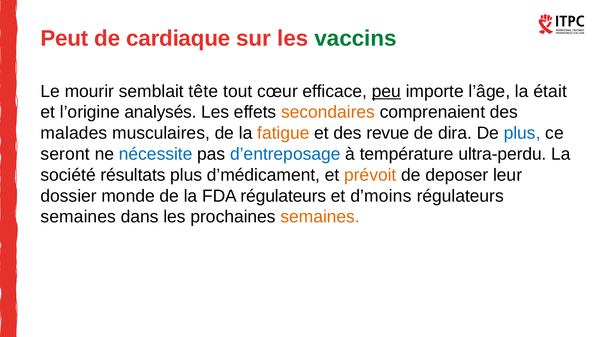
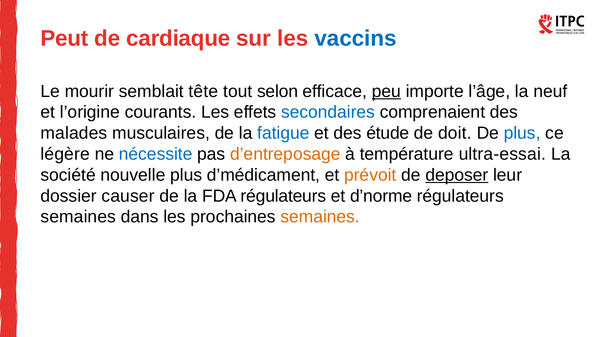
vaccins colour: green -> blue
cœur: cœur -> selon
était: était -> neuf
analysés: analysés -> courants
secondaires colour: orange -> blue
fatigue colour: orange -> blue
revue: revue -> étude
dira: dira -> doit
seront: seront -> légère
d’entreposage colour: blue -> orange
ultra-perdu: ultra-perdu -> ultra-essai
résultats: résultats -> nouvelle
deposer underline: none -> present
monde: monde -> causer
d’moins: d’moins -> d’norme
